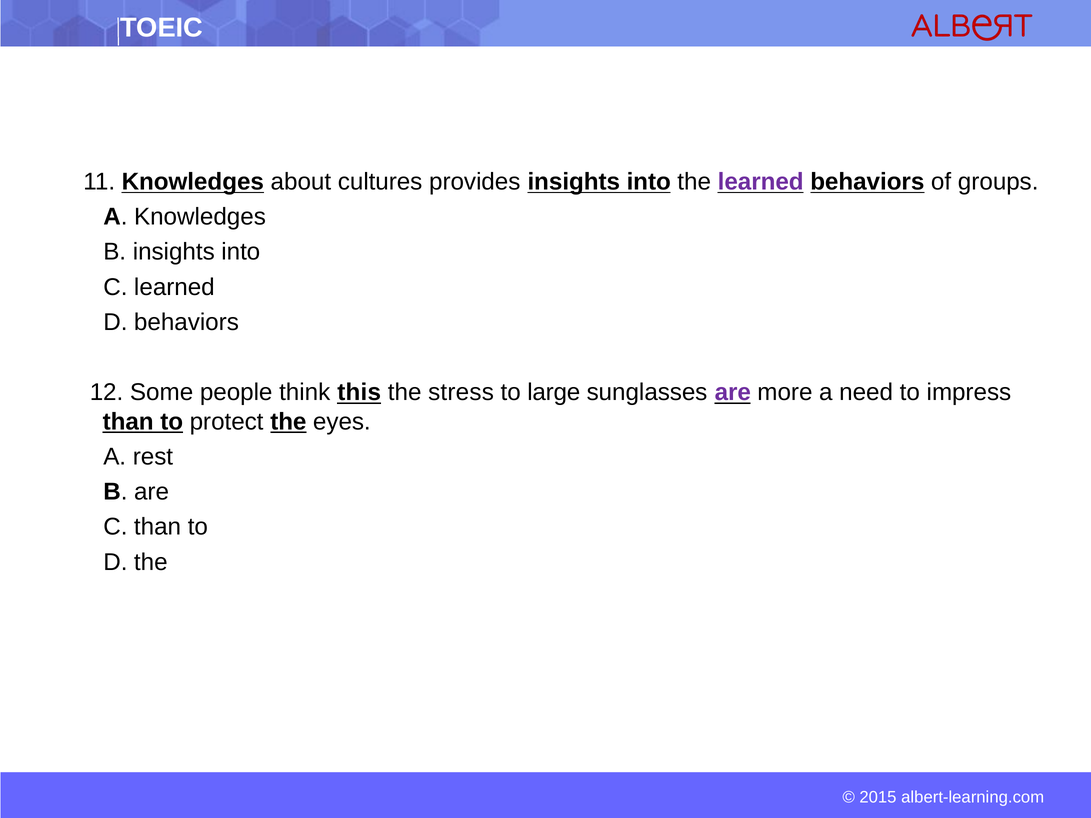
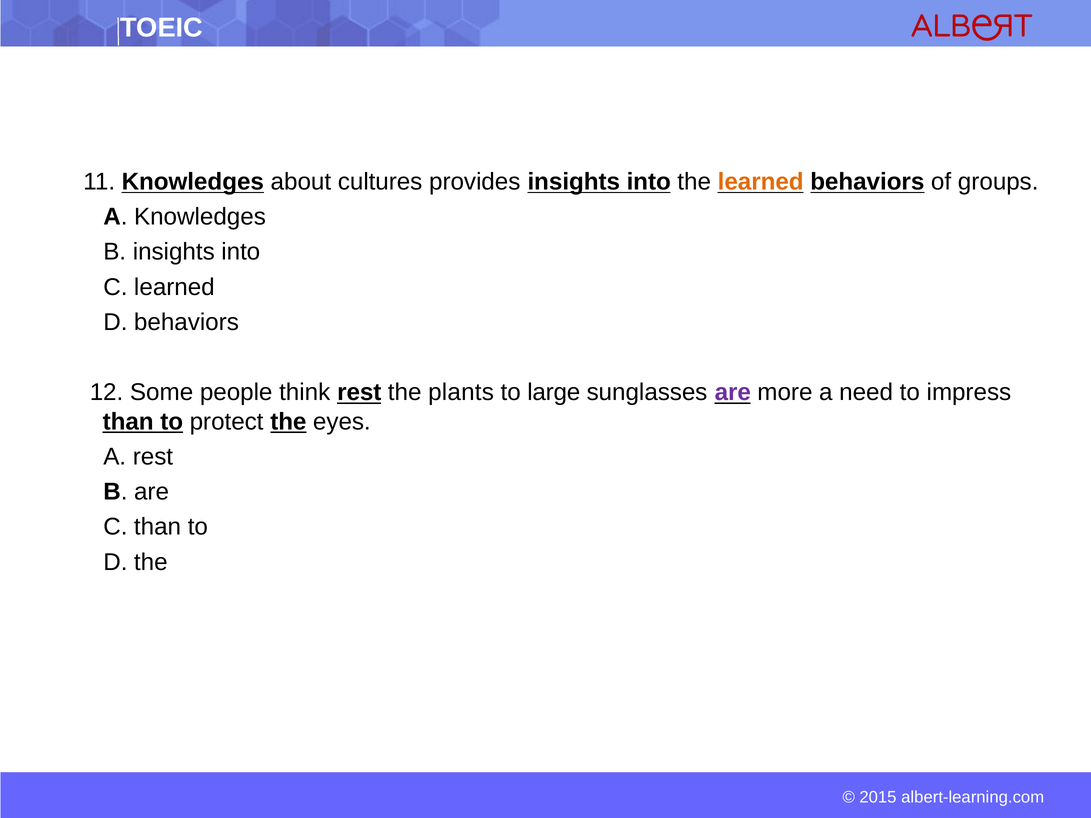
learned at (761, 182) colour: purple -> orange
think this: this -> rest
stress: stress -> plants
